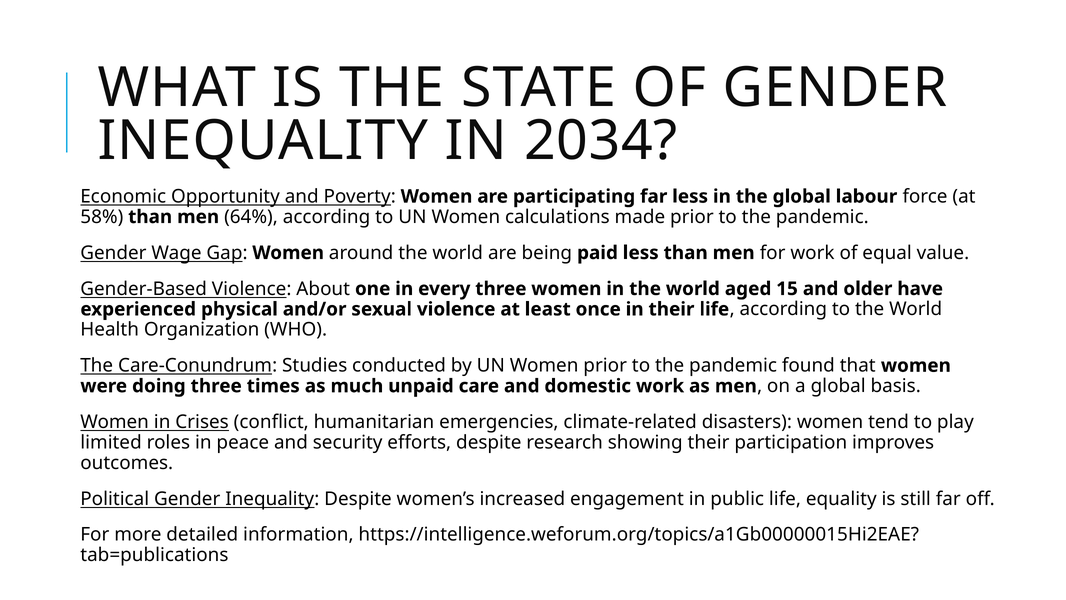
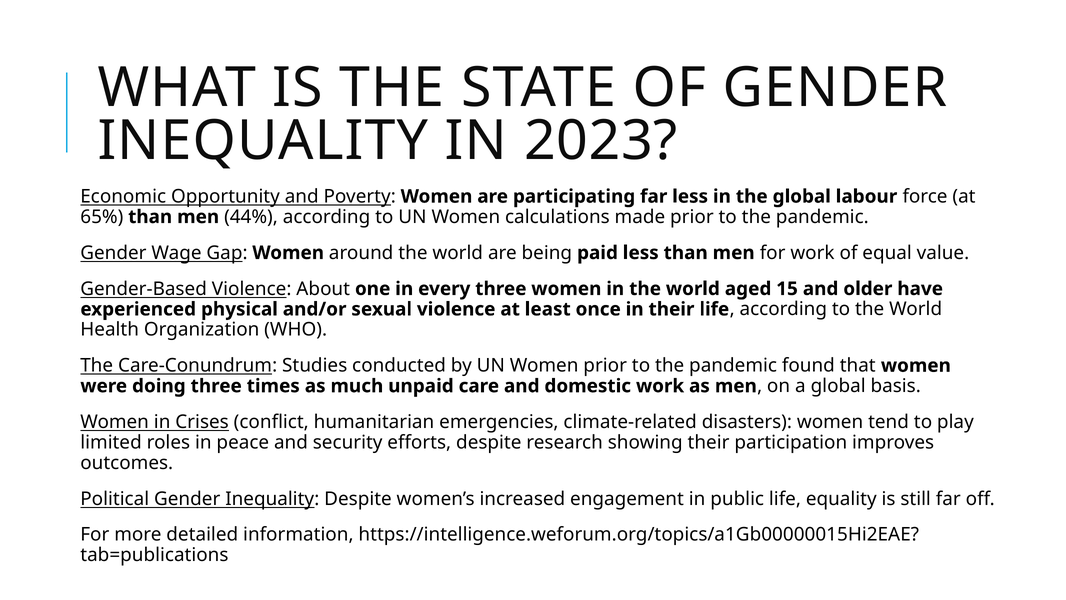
2034: 2034 -> 2023
58%: 58% -> 65%
64%: 64% -> 44%
